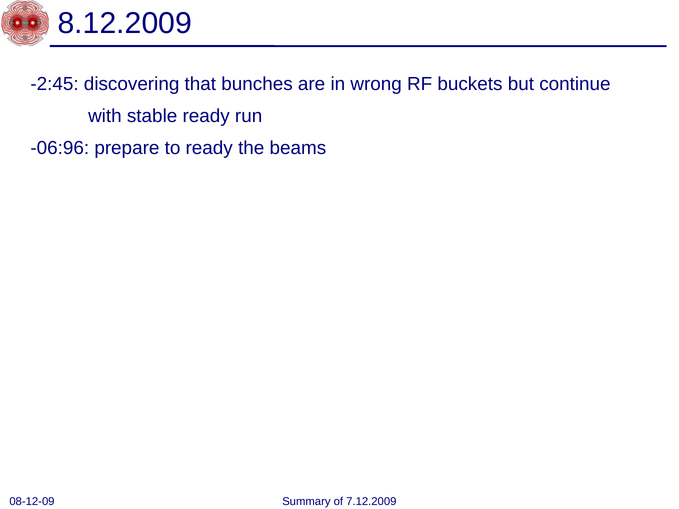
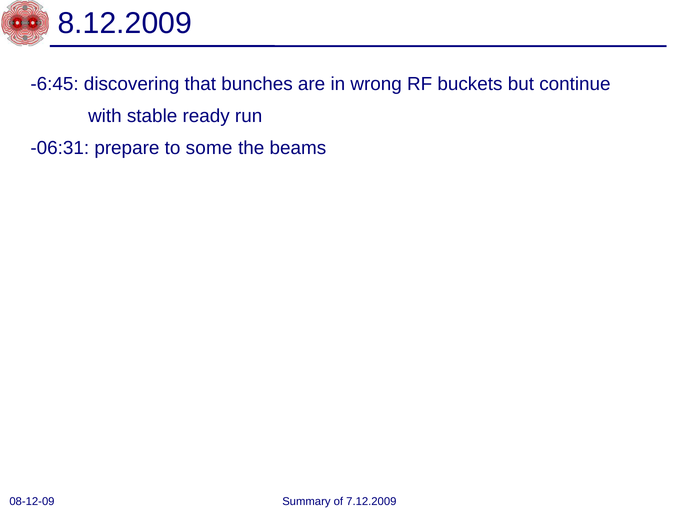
-2:45: -2:45 -> -6:45
-06:96: -06:96 -> -06:31
to ready: ready -> some
